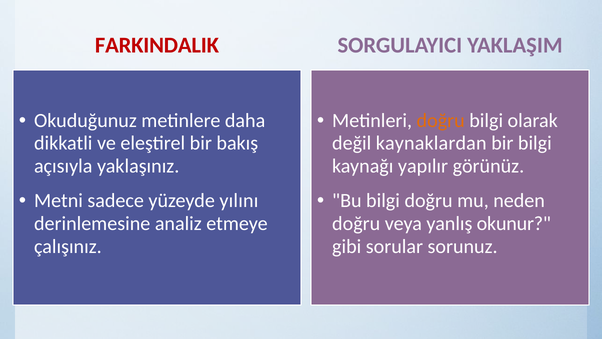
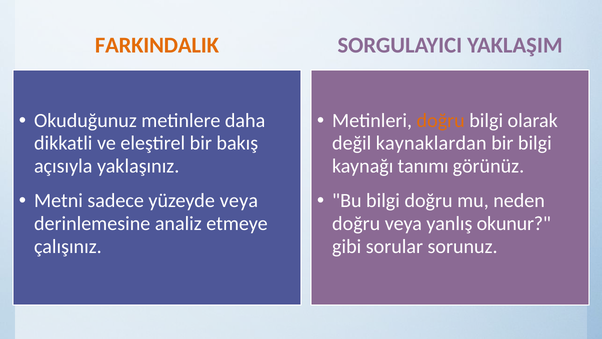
FARKINDALIK colour: red -> orange
yapılır: yapılır -> tanımı
yüzeyde yılını: yılını -> veya
